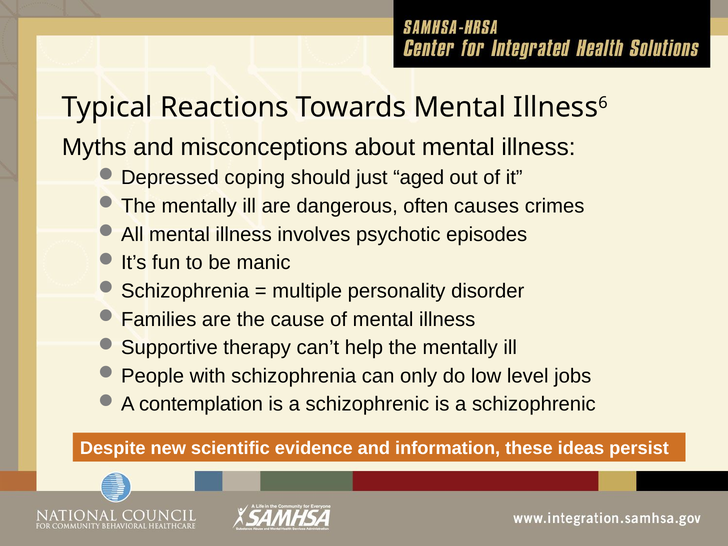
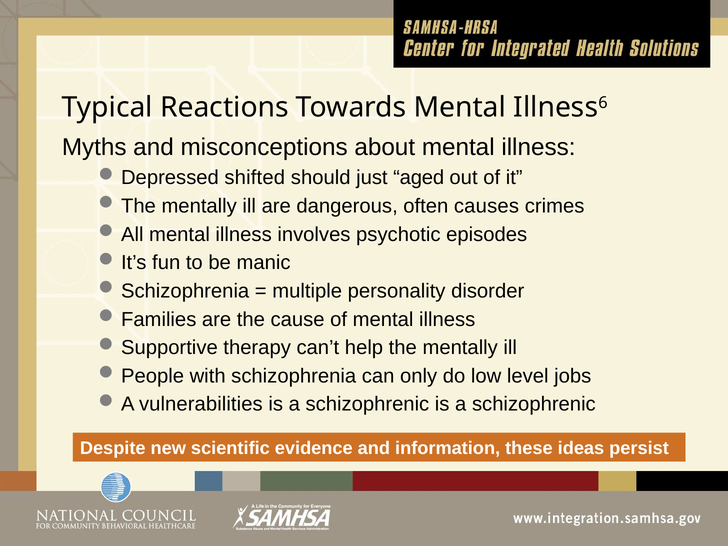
coping: coping -> shifted
contemplation: contemplation -> vulnerabilities
